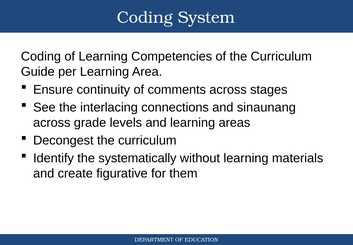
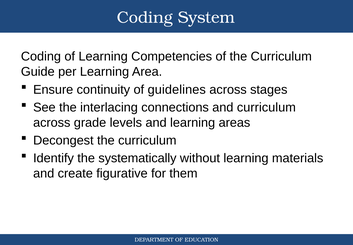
comments: comments -> guidelines
and sinaunang: sinaunang -> curriculum
